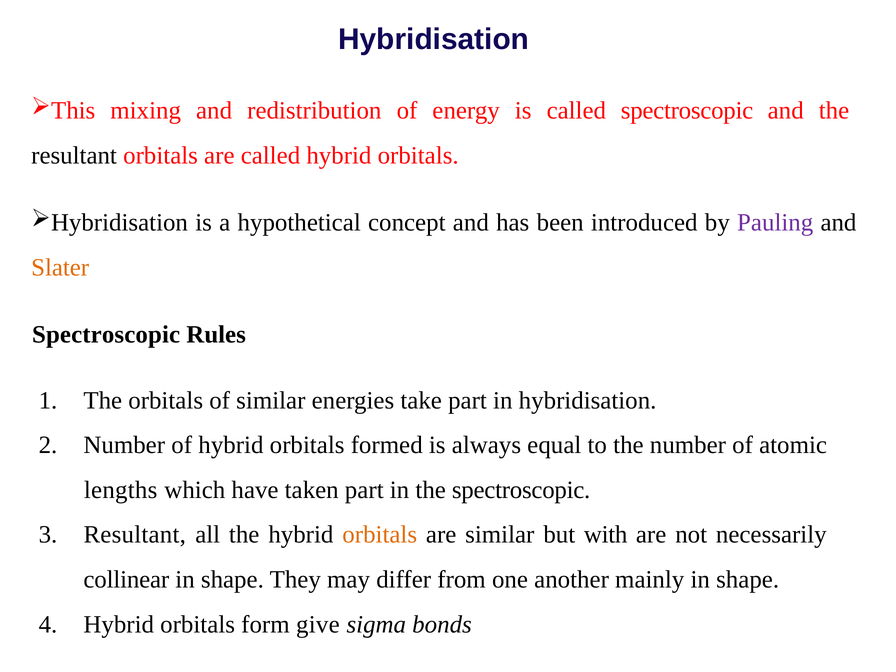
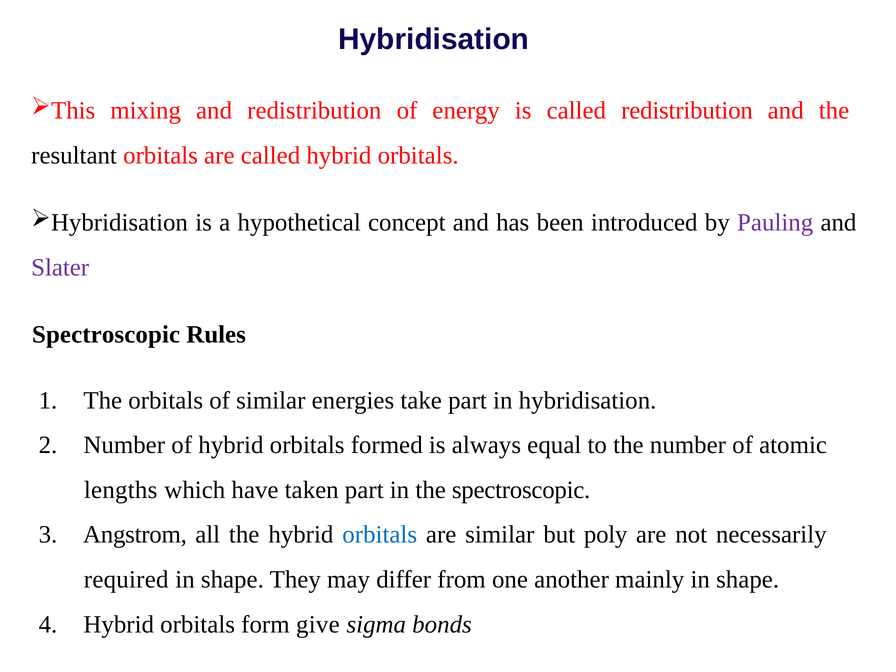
called spectroscopic: spectroscopic -> redistribution
Slater colour: orange -> purple
Resultant at (135, 535): Resultant -> Angstrom
orbitals at (380, 535) colour: orange -> blue
with: with -> poly
collinear: collinear -> required
